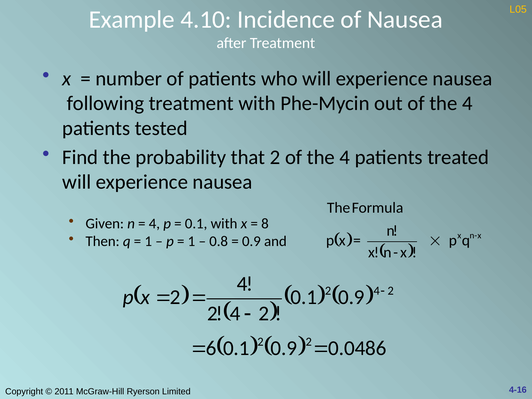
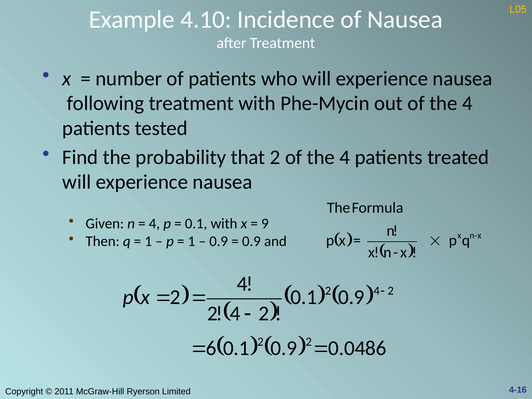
8 at (265, 224): 8 -> 9
0.8 at (219, 241): 0.8 -> 0.9
